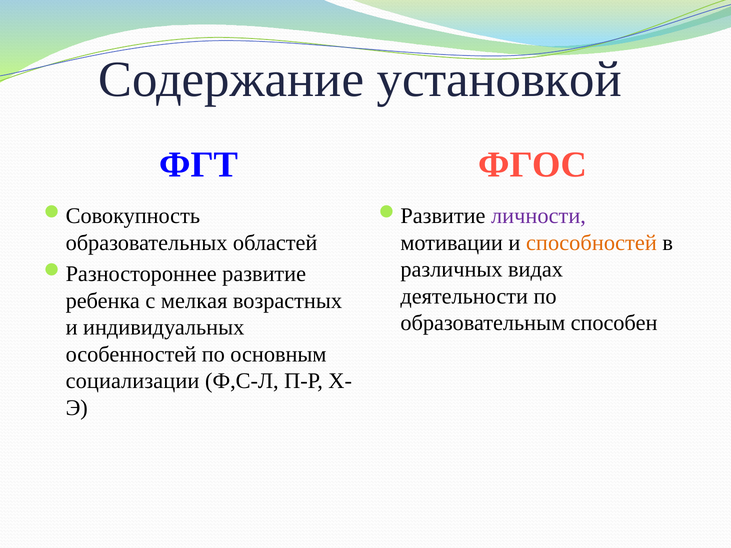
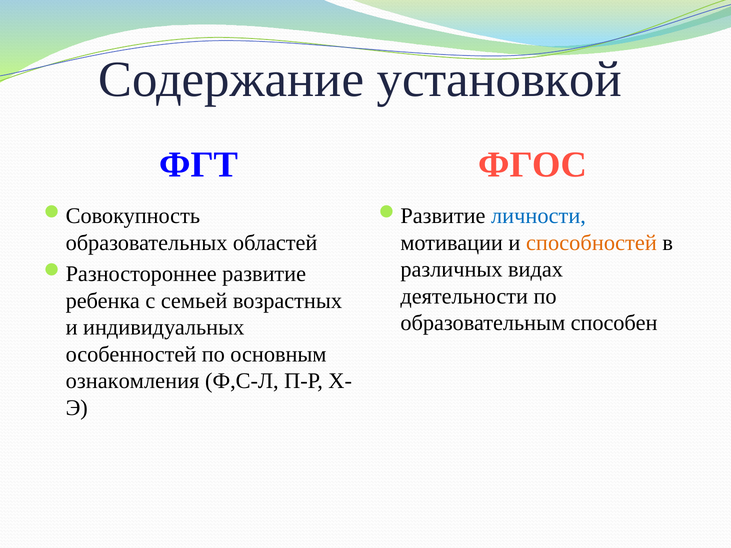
личности colour: purple -> blue
мелкая: мелкая -> семьей
социализации: социализации -> ознакомления
